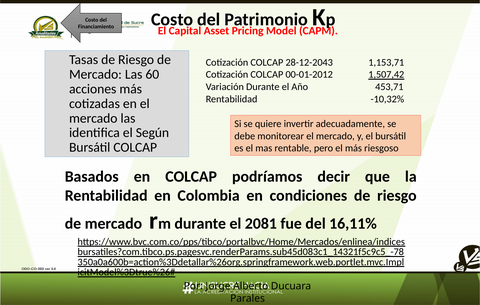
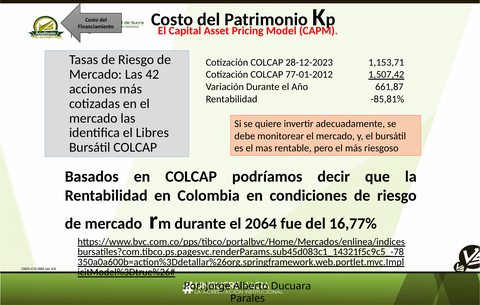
28-12-2043: 28-12-2043 -> 28-12-2023
60: 60 -> 42
00-01-2012: 00-01-2012 -> 77-01-2012
453,71: 453,71 -> 661,87
-10,32%: -10,32% -> -85,81%
Según: Según -> Libres
2081: 2081 -> 2064
16,11%: 16,11% -> 16,77%
